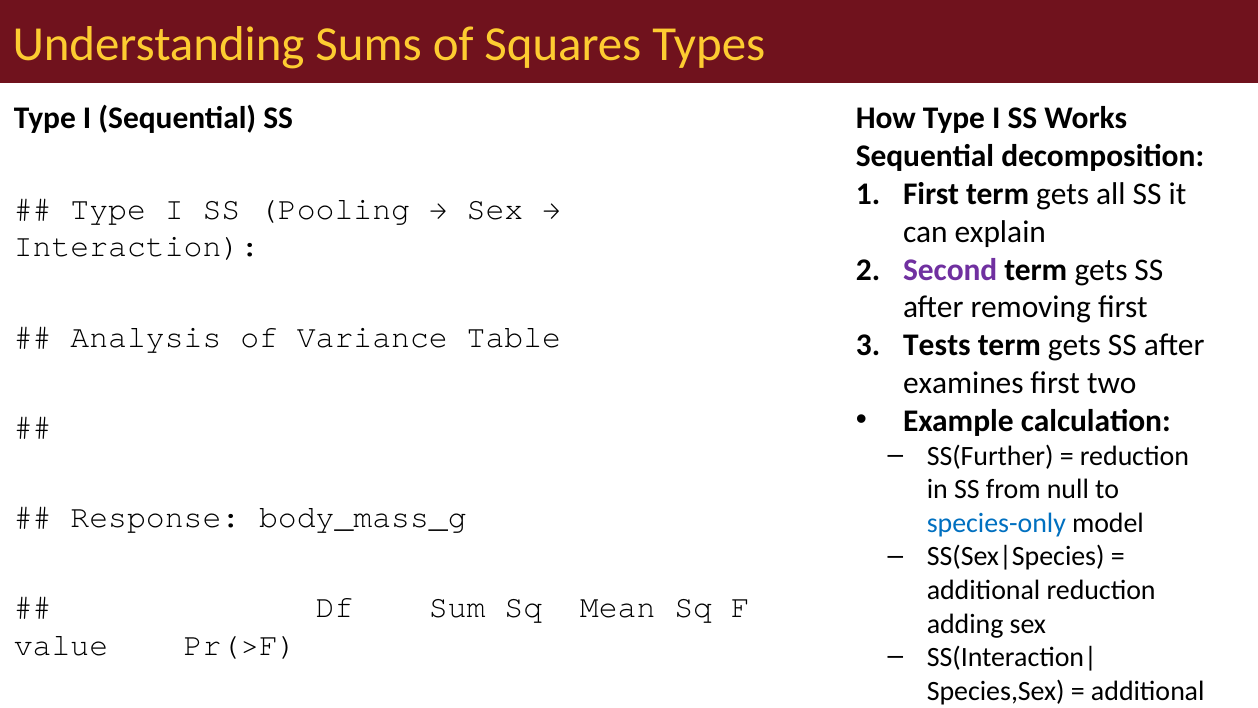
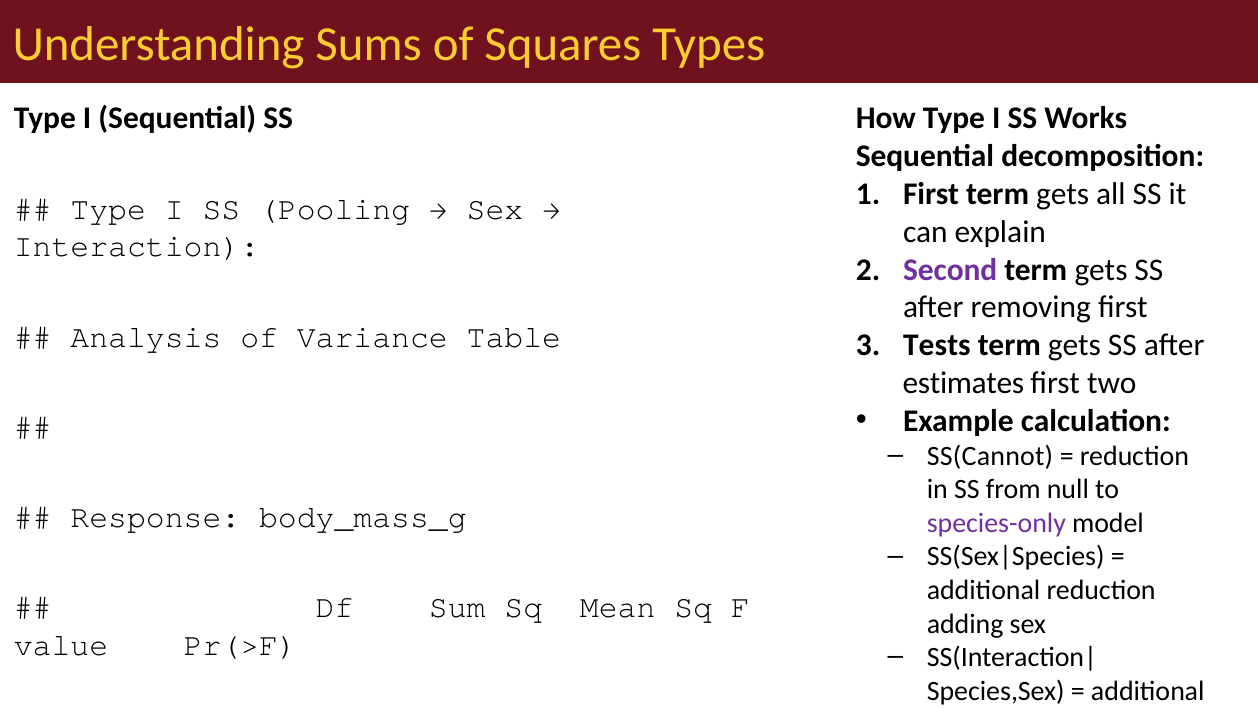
examines: examines -> estimates
SS(Further: SS(Further -> SS(Cannot
species-only colour: blue -> purple
